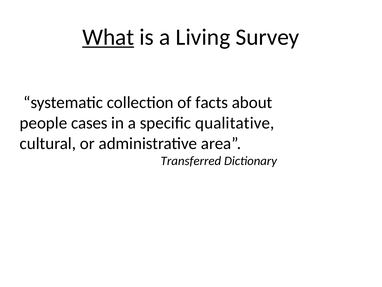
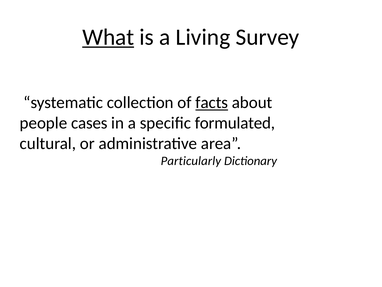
facts underline: none -> present
qualitative: qualitative -> formulated
Transferred: Transferred -> Particularly
